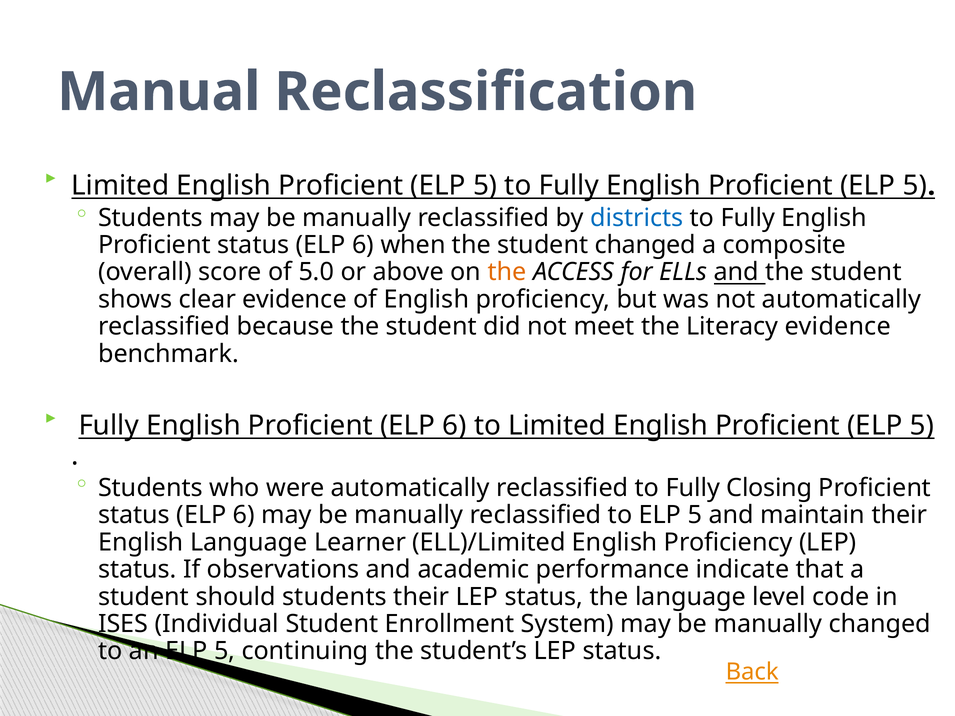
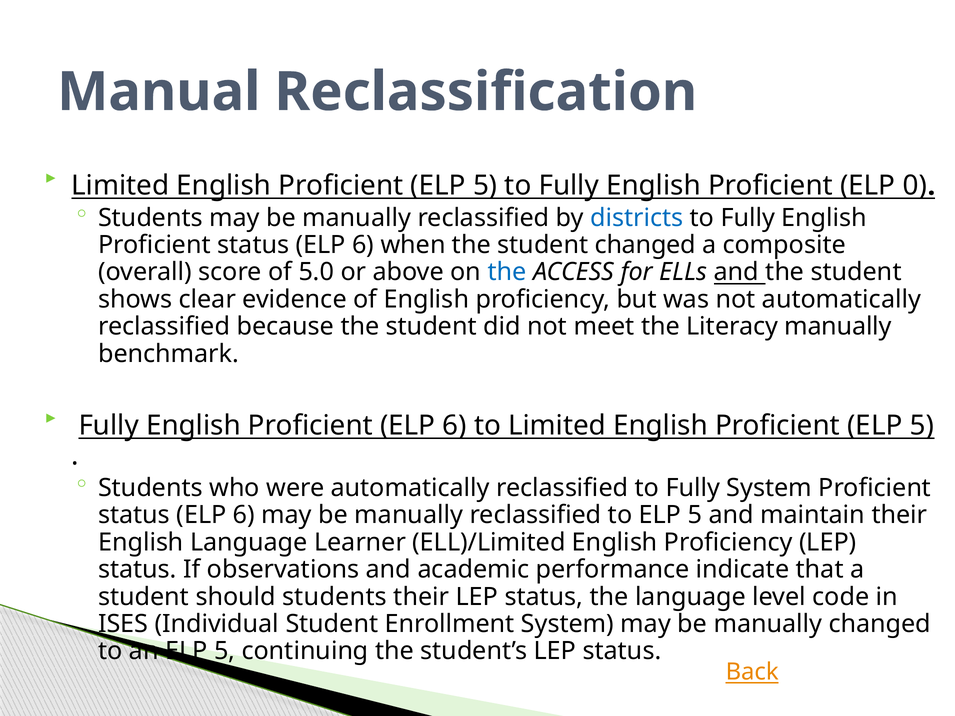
5 at (915, 186): 5 -> 0
the at (507, 272) colour: orange -> blue
Literacy evidence: evidence -> manually
Fully Closing: Closing -> System
